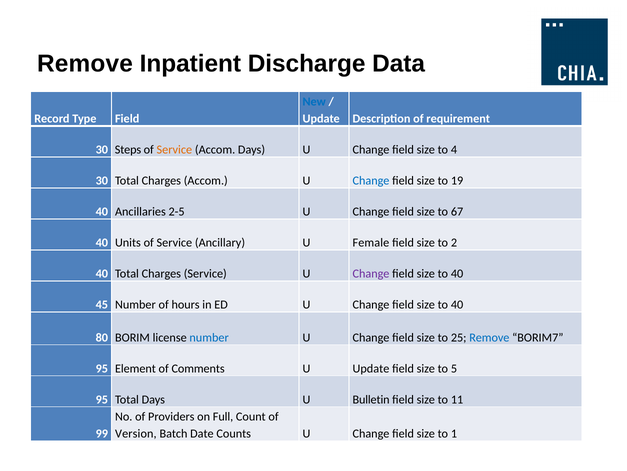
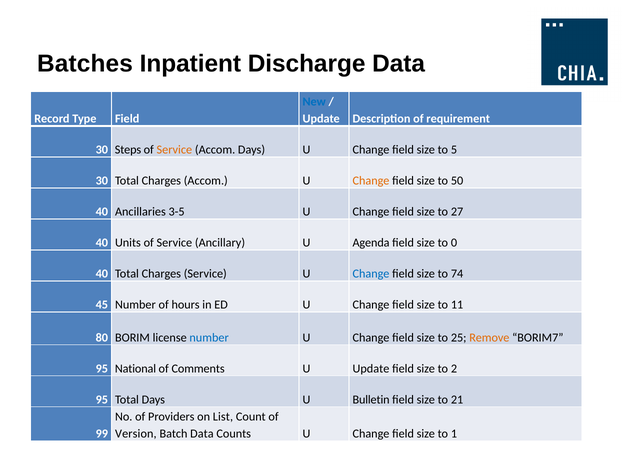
Remove at (85, 63): Remove -> Batches
4: 4 -> 5
Change at (371, 180) colour: blue -> orange
19: 19 -> 50
2-5: 2-5 -> 3-5
67: 67 -> 27
Female: Female -> Agenda
2: 2 -> 0
Change at (371, 273) colour: purple -> blue
40 at (457, 273): 40 -> 74
40 at (457, 304): 40 -> 11
Remove at (489, 337) colour: blue -> orange
Element: Element -> National
5: 5 -> 2
11: 11 -> 21
Full: Full -> List
Batch Date: Date -> Data
